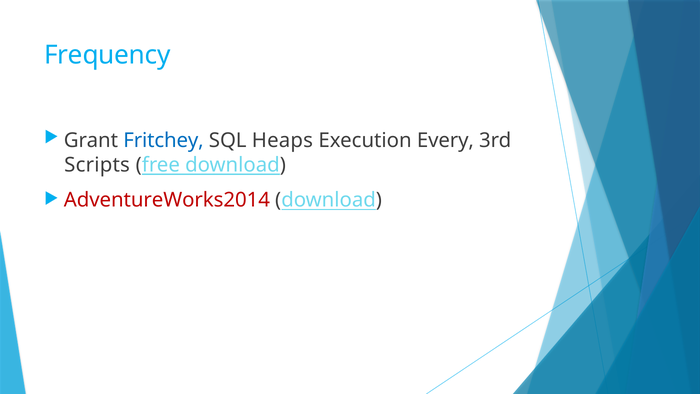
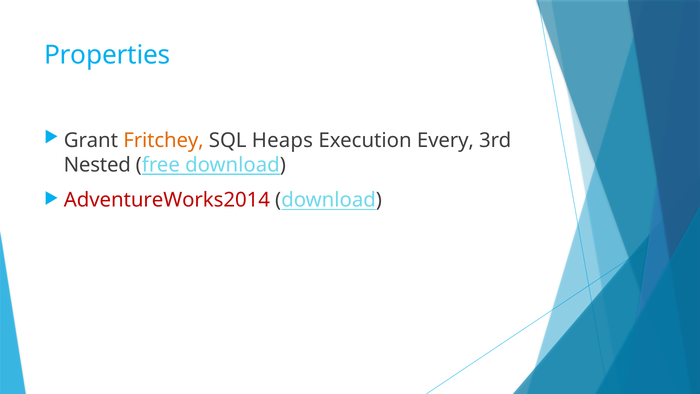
Frequency: Frequency -> Properties
Fritchey colour: blue -> orange
Scripts: Scripts -> Nested
